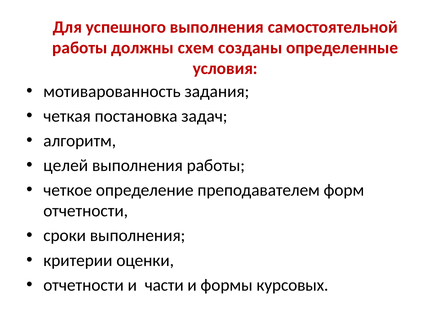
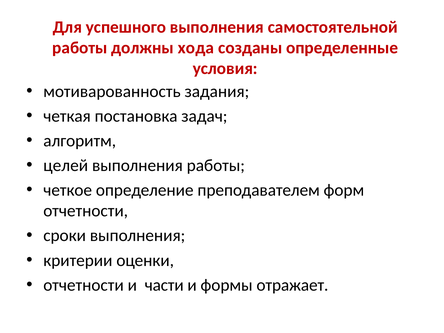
схем: схем -> хода
курсовых: курсовых -> отражает
